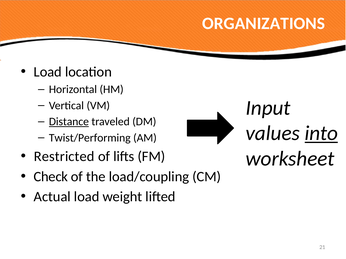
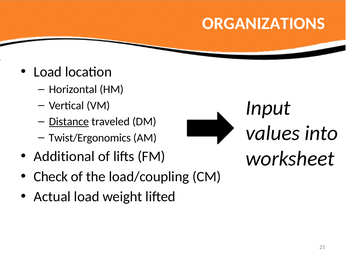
into underline: present -> none
Twist/Performing: Twist/Performing -> Twist/Ergonomics
Restricted: Restricted -> Additional
